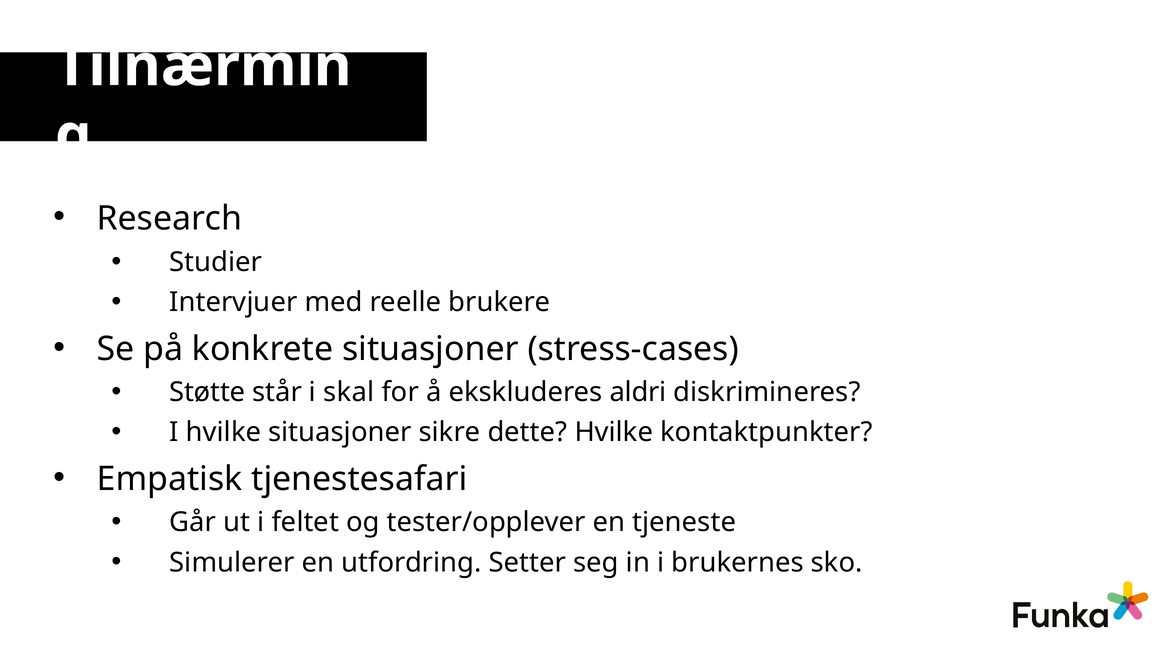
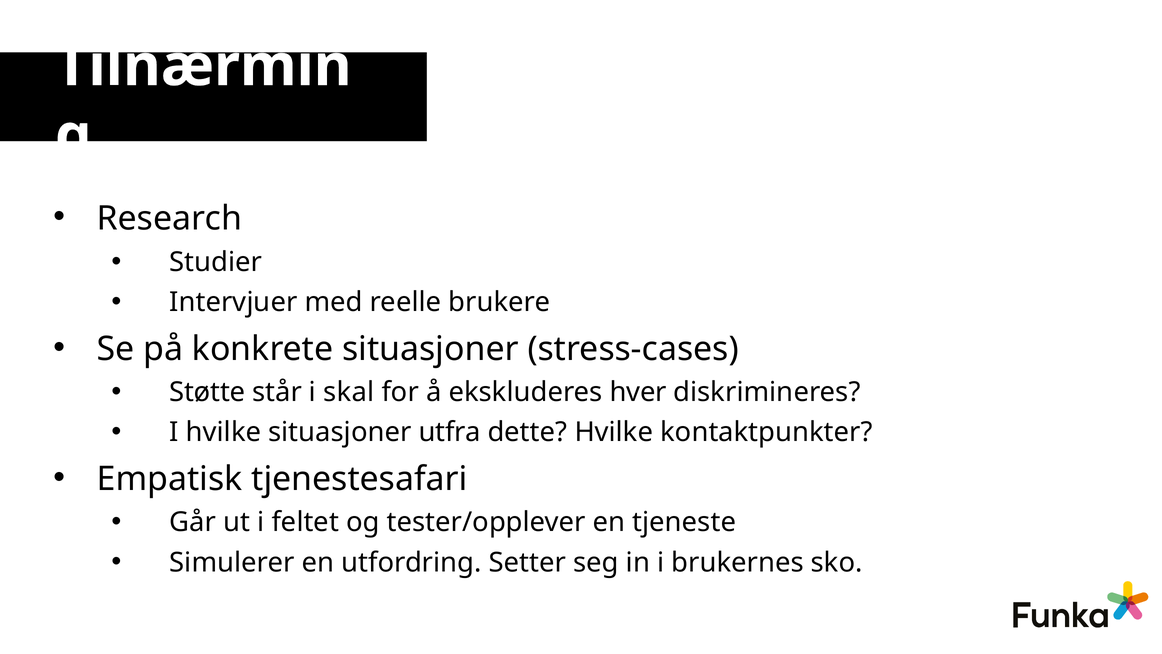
aldri: aldri -> hver
sikre: sikre -> utfra
